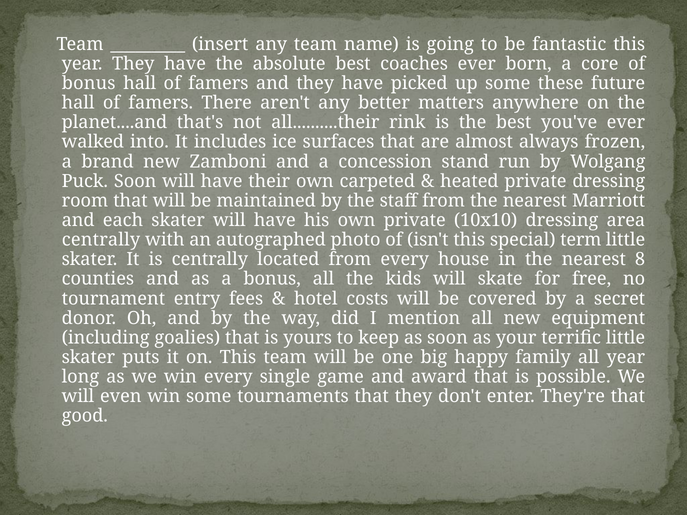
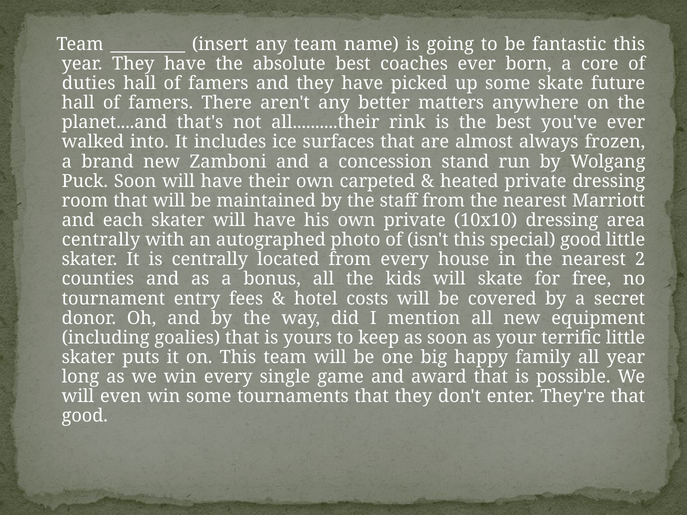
bonus at (89, 83): bonus -> duties
some these: these -> skate
special term: term -> good
8: 8 -> 2
